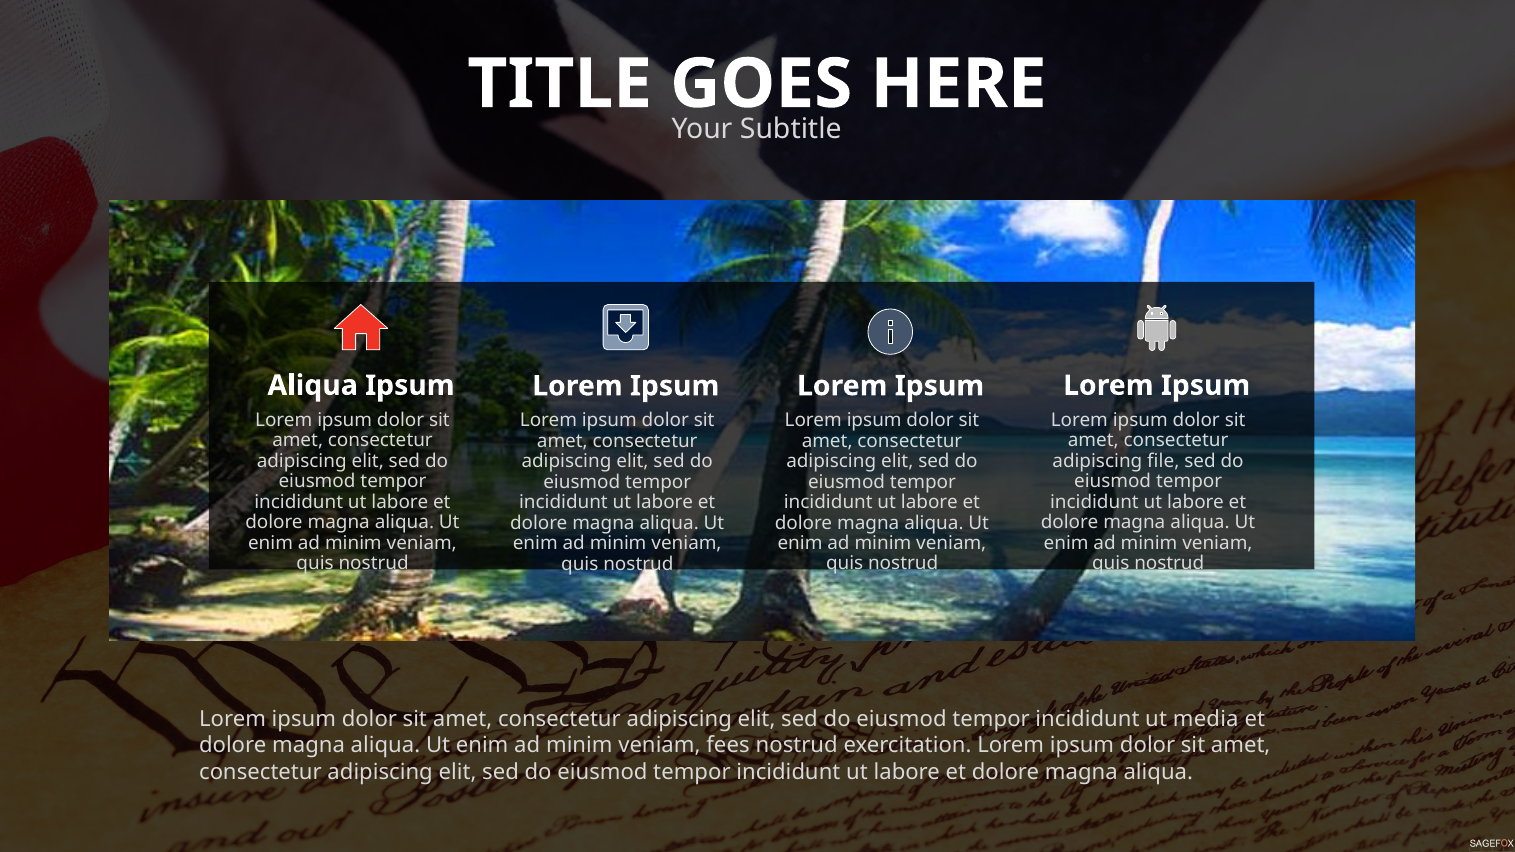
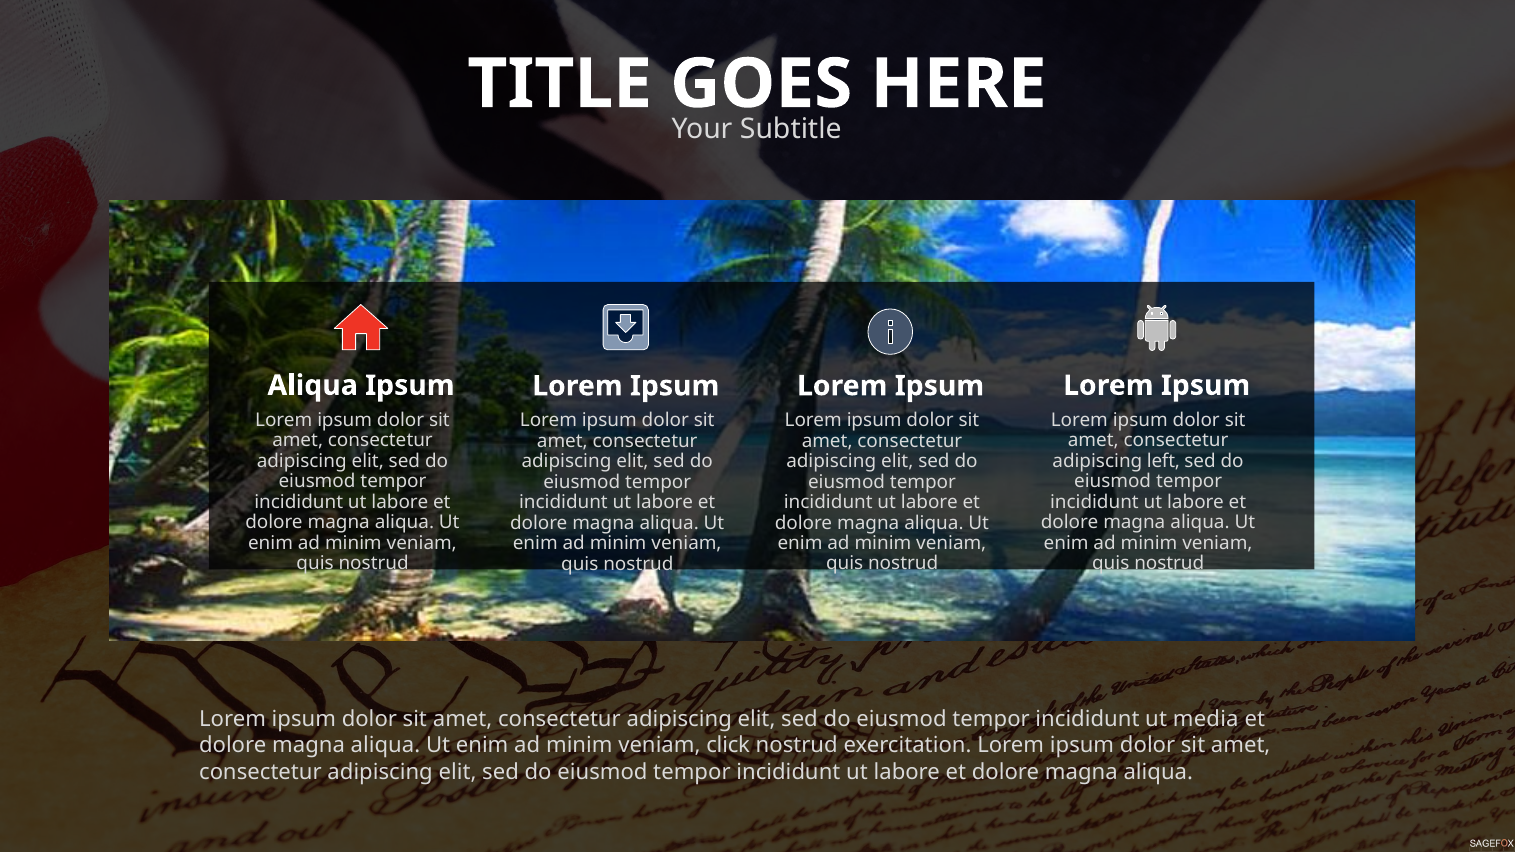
file: file -> left
fees: fees -> click
